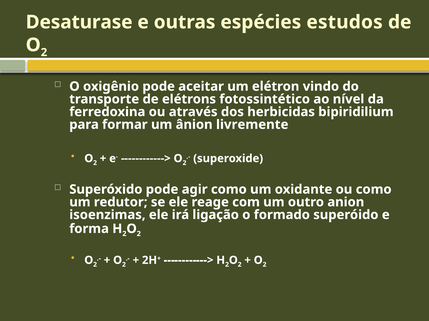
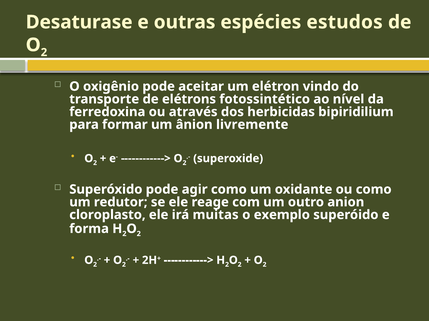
isoenzimas: isoenzimas -> cloroplasto
ligação: ligação -> muitas
formado: formado -> exemplo
